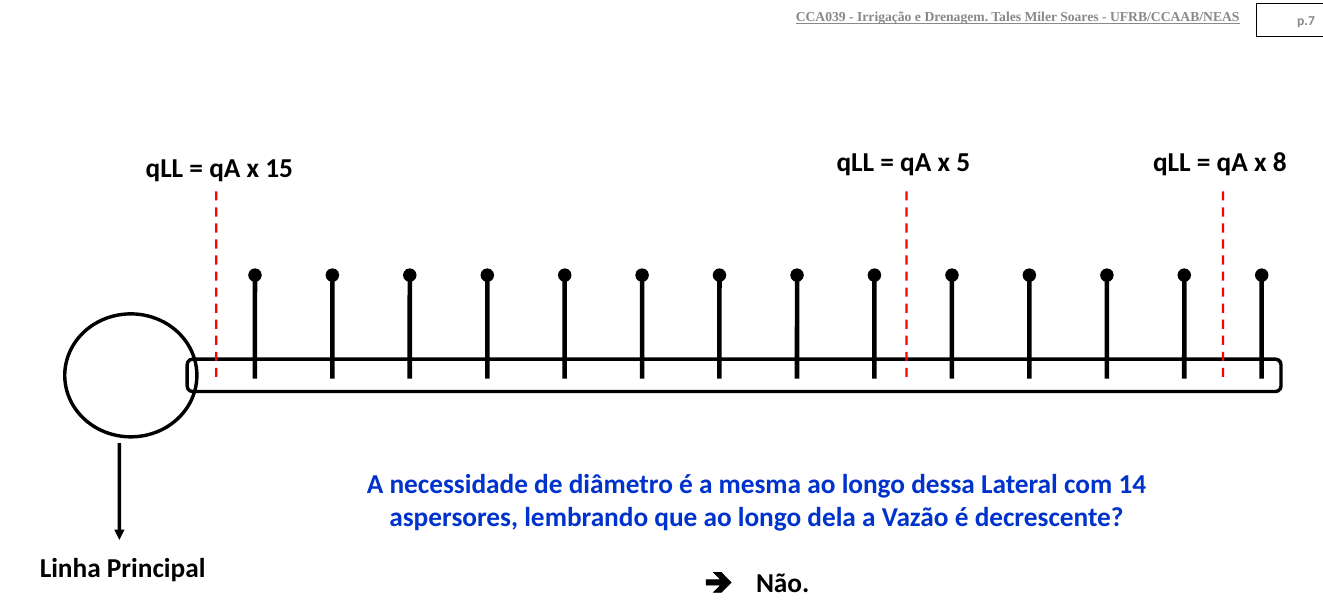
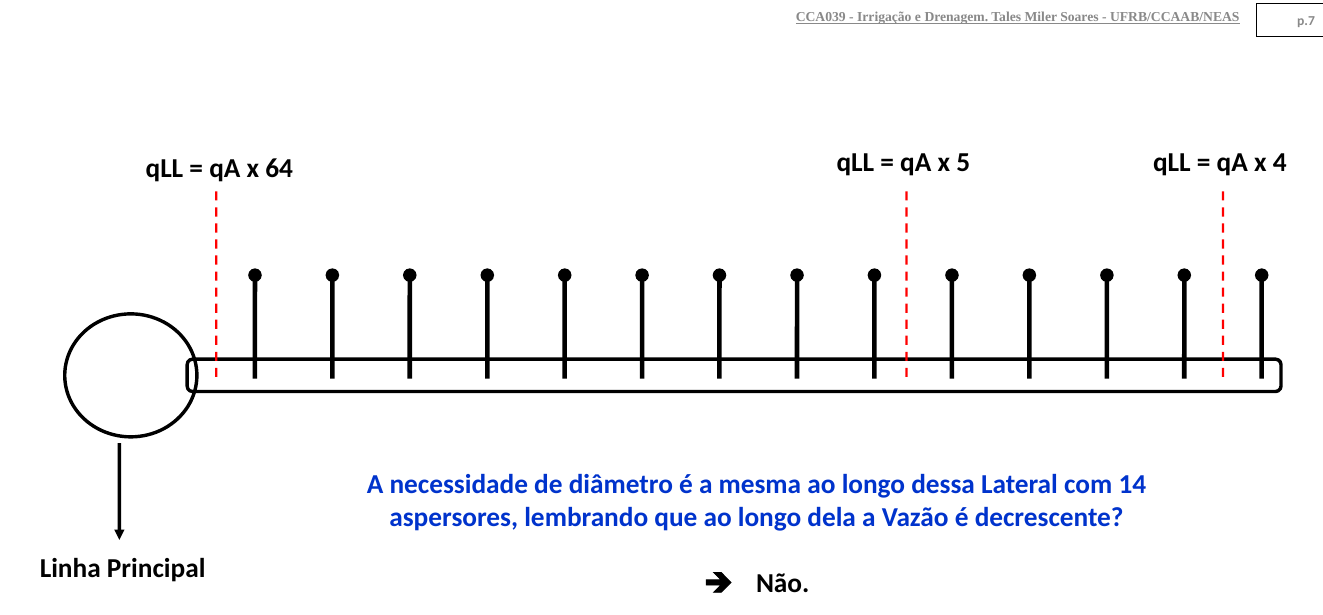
15: 15 -> 64
8: 8 -> 4
